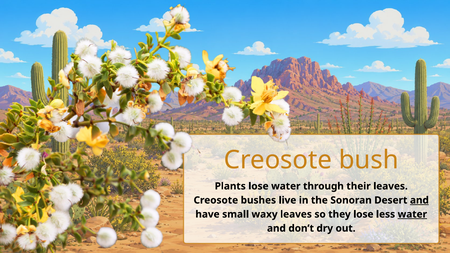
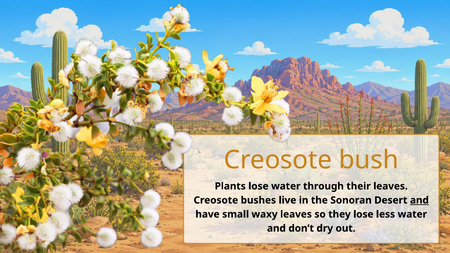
water at (412, 214) underline: present -> none
